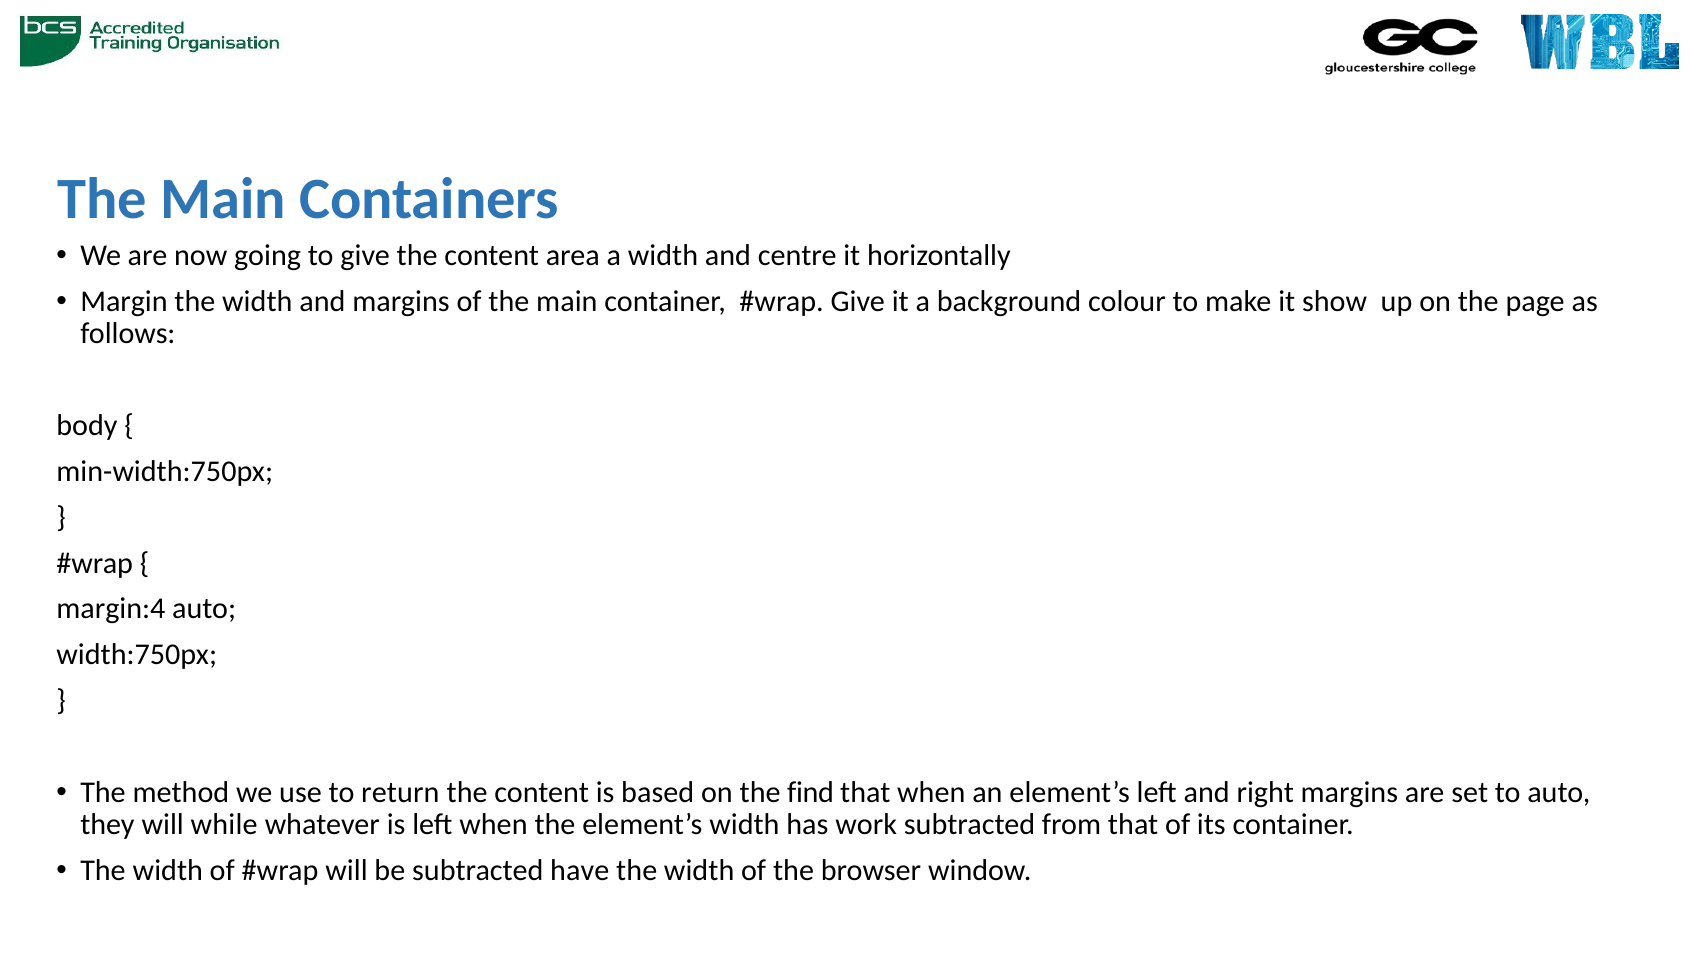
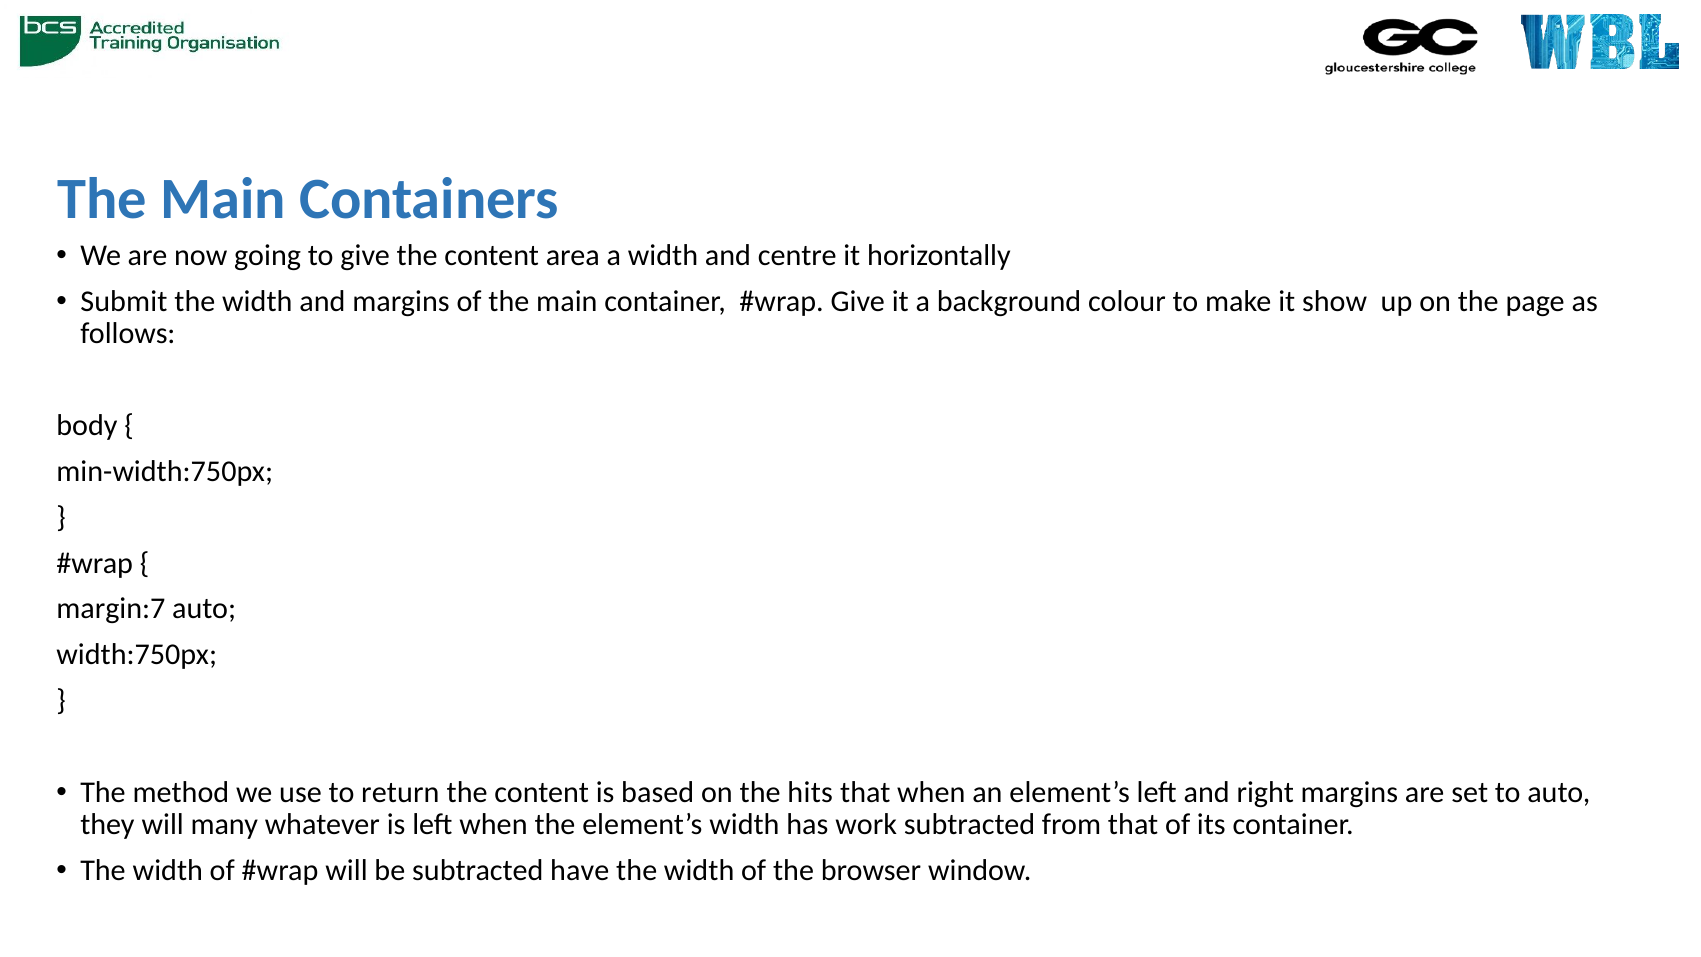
Margin: Margin -> Submit
margin:4: margin:4 -> margin:7
find: find -> hits
while: while -> many
